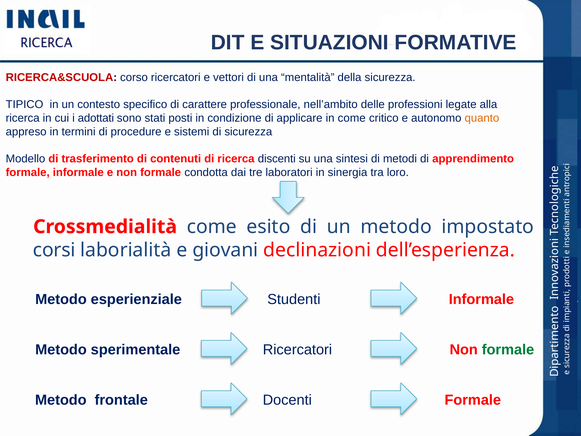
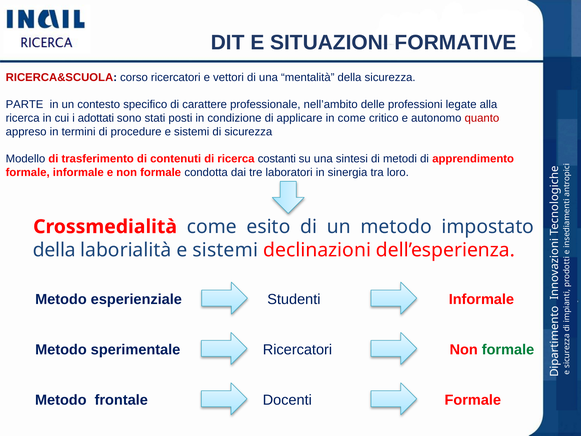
TIPICO: TIPICO -> PARTE
quanto colour: orange -> red
discenti: discenti -> costanti
corsi at (54, 250): corsi -> della
laborialità e giovani: giovani -> sistemi
